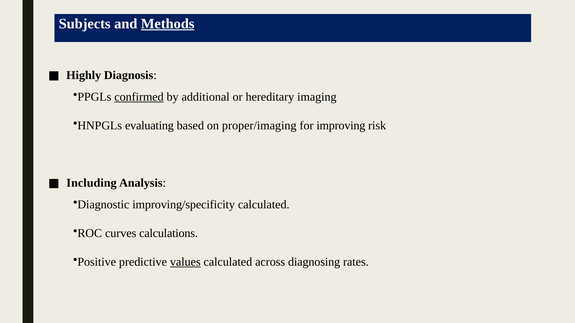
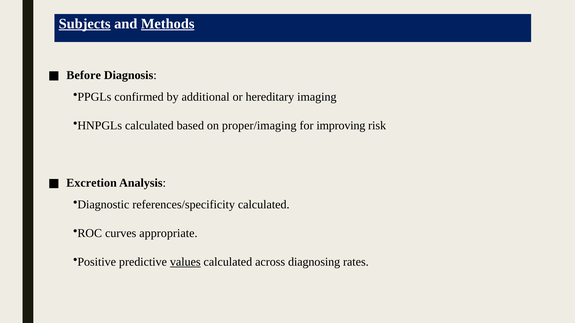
Subjects underline: none -> present
Highly: Highly -> Before
confirmed underline: present -> none
HNPGLs evaluating: evaluating -> calculated
Including: Including -> Excretion
improving/specificity: improving/specificity -> references/specificity
calculations: calculations -> appropriate
